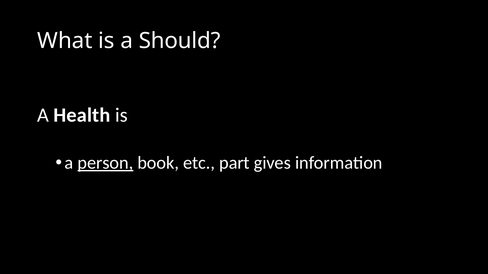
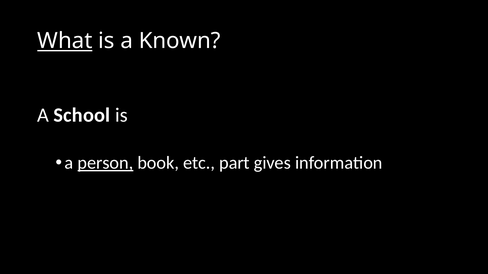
What underline: none -> present
Should: Should -> Known
Health: Health -> School
